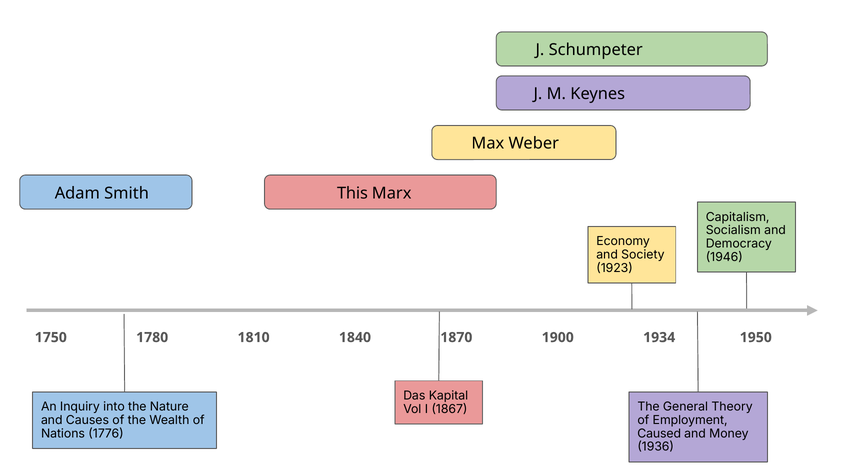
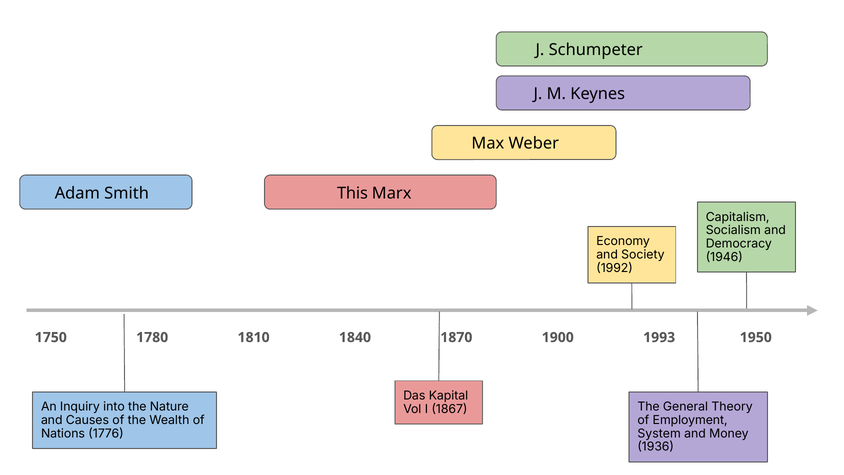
1923: 1923 -> 1992
1934: 1934 -> 1993
Caused: Caused -> System
